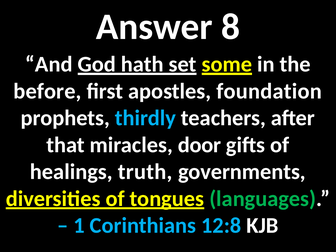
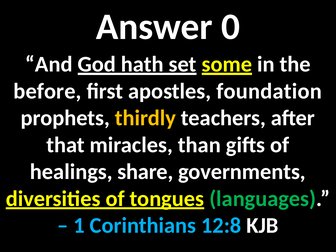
8: 8 -> 0
thirdly colour: light blue -> yellow
door: door -> than
truth: truth -> share
